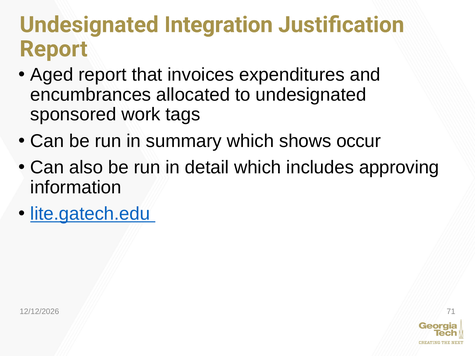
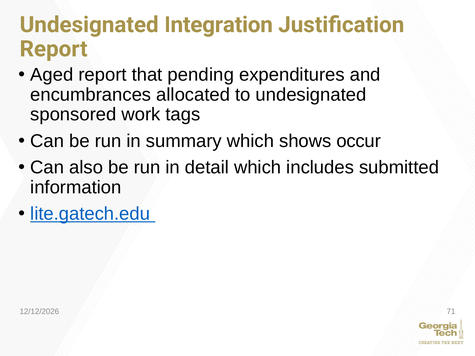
invoices: invoices -> pending
approving: approving -> submitted
